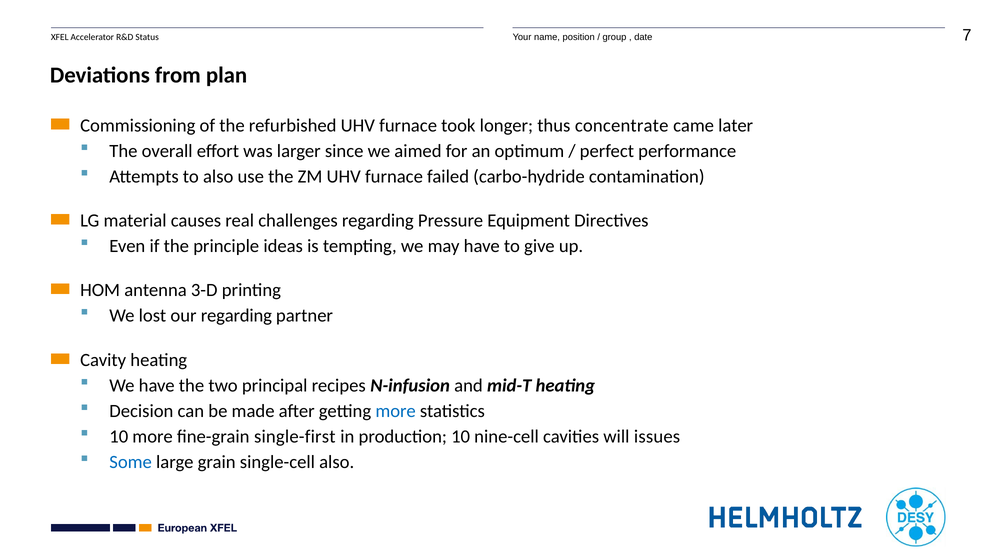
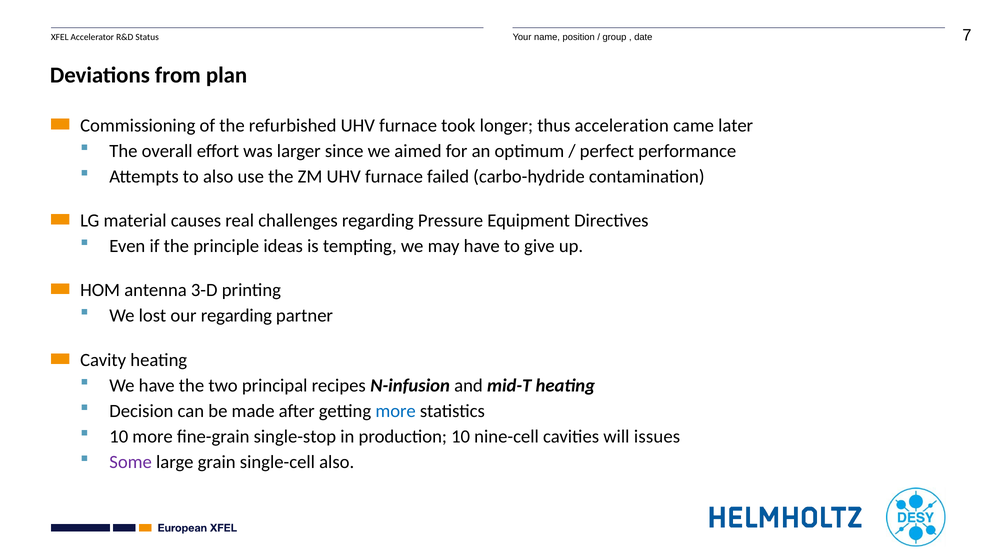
concentrate: concentrate -> acceleration
single-first: single-first -> single-stop
Some colour: blue -> purple
